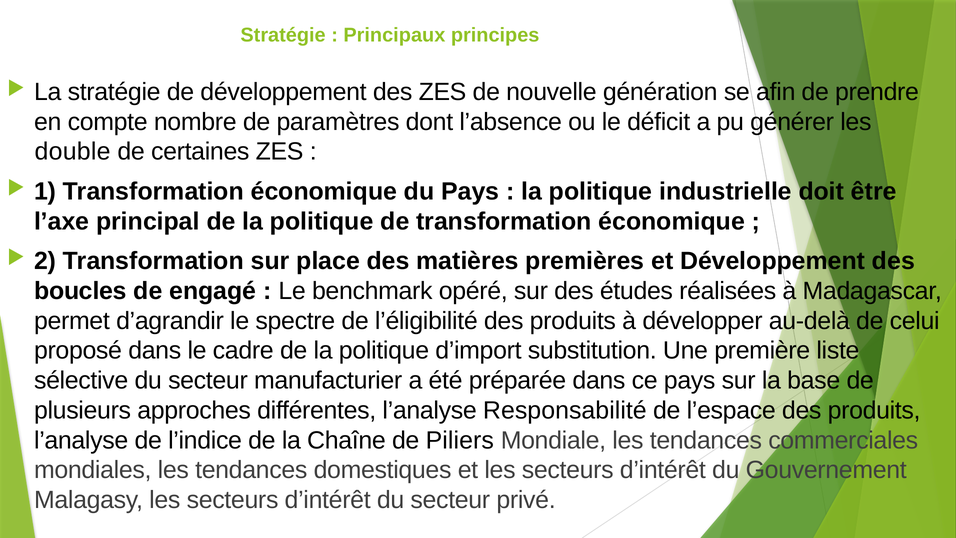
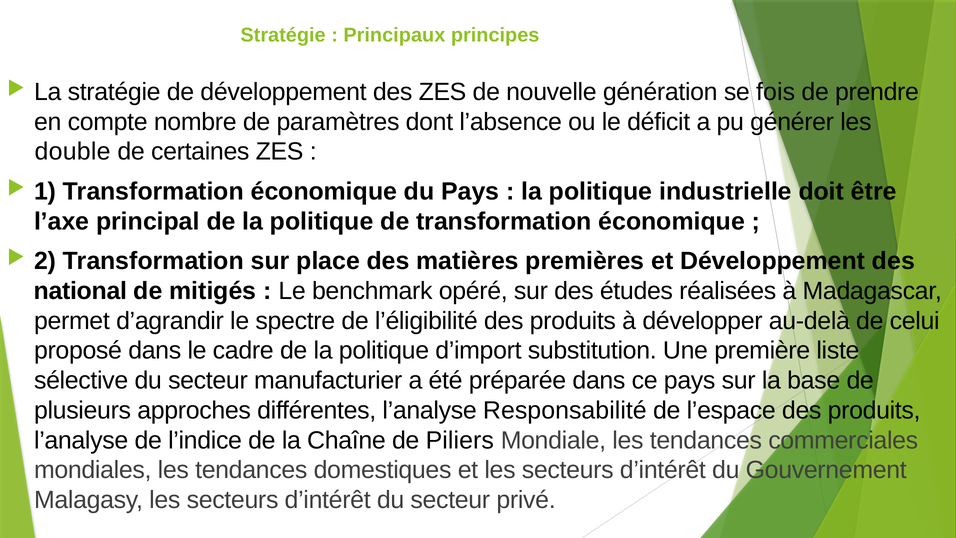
afin: afin -> fois
boucles: boucles -> national
engagé: engagé -> mitigés
